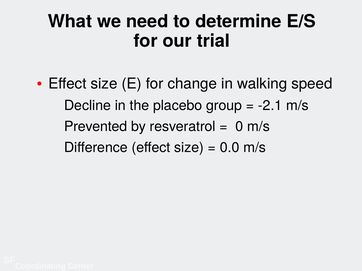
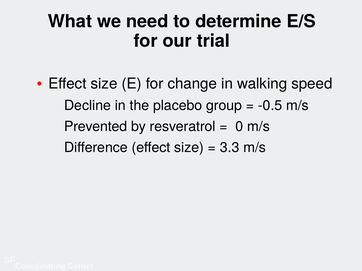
-2.1: -2.1 -> -0.5
0.0: 0.0 -> 3.3
